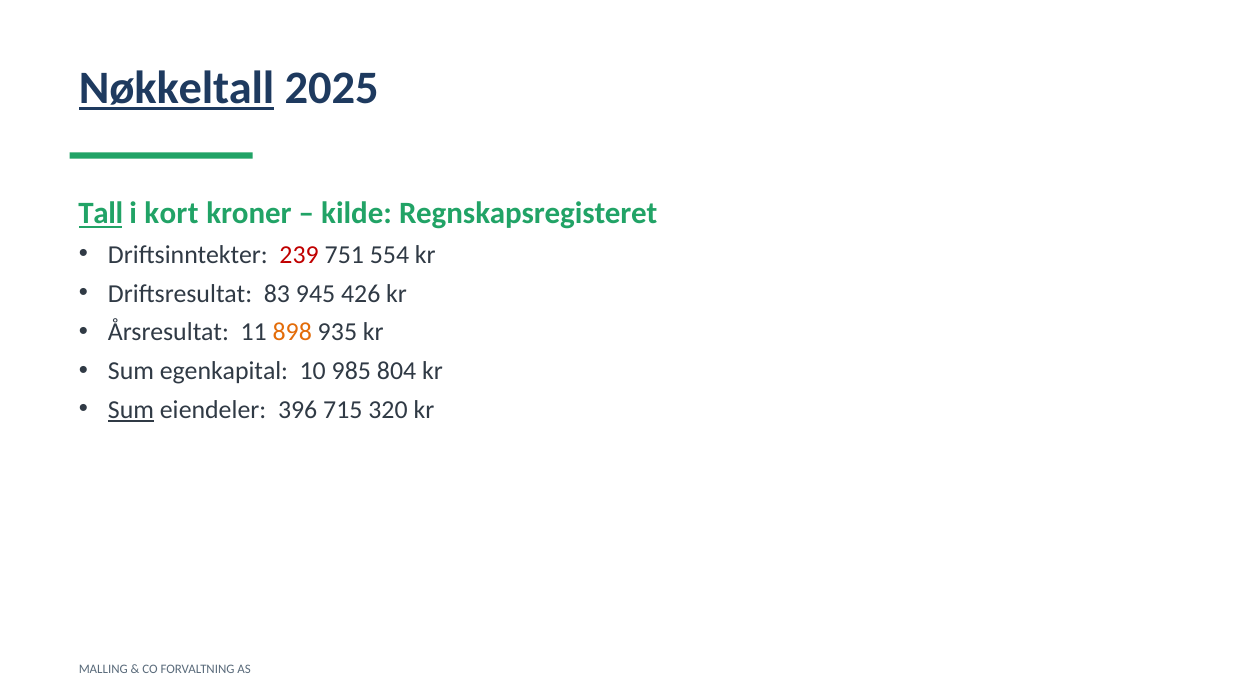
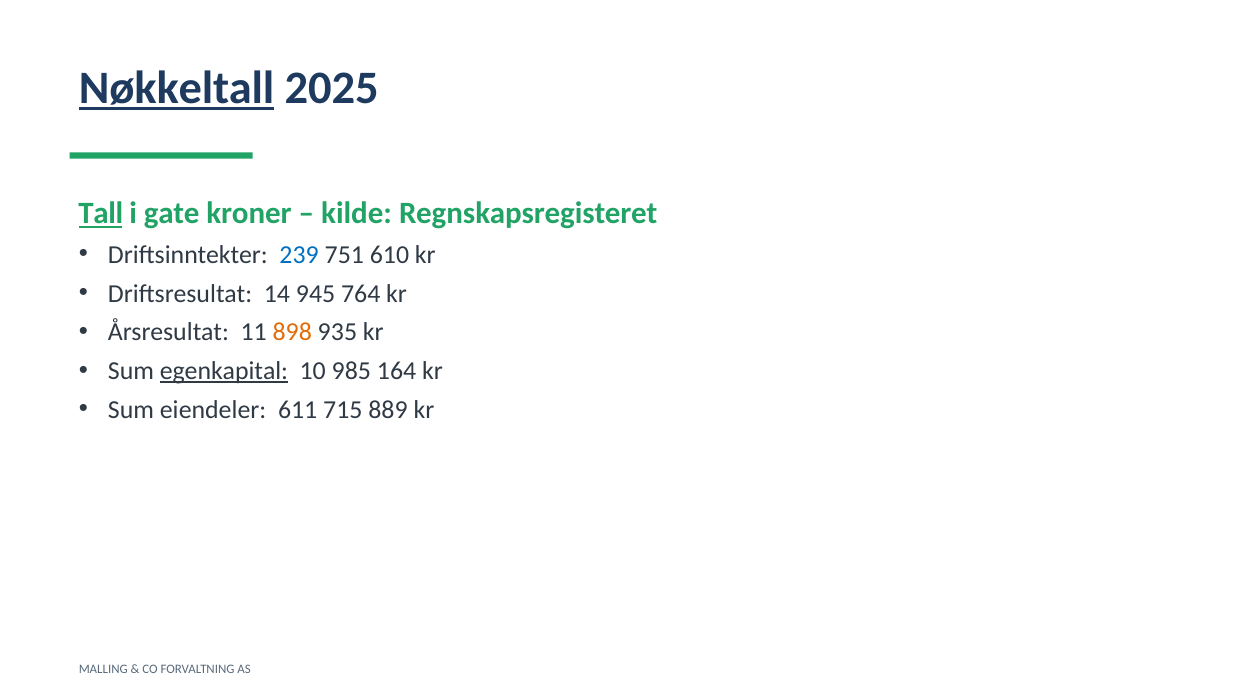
kort: kort -> gate
239 colour: red -> blue
554: 554 -> 610
83: 83 -> 14
426: 426 -> 764
egenkapital underline: none -> present
804: 804 -> 164
Sum at (131, 410) underline: present -> none
396: 396 -> 611
320: 320 -> 889
